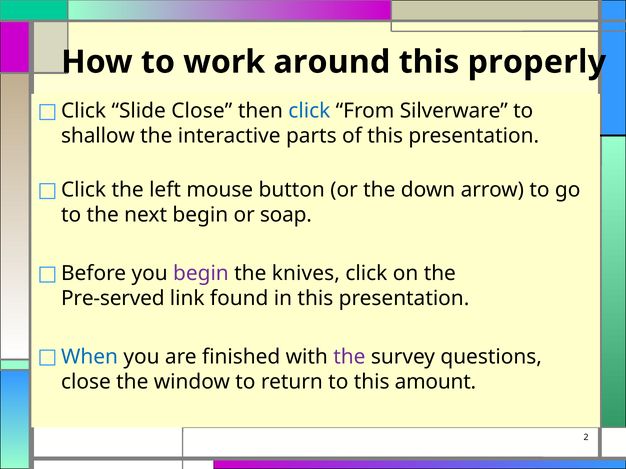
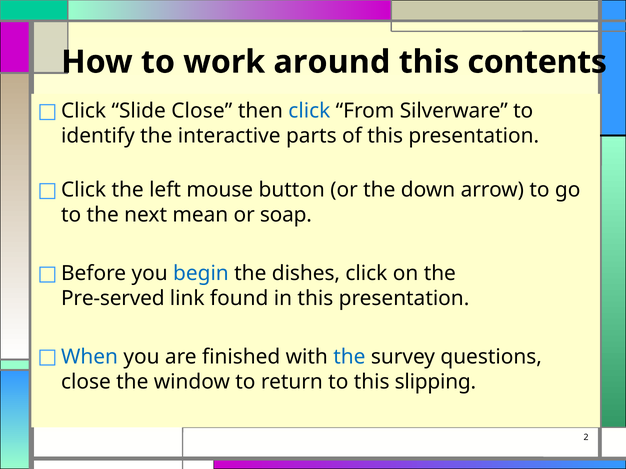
properly: properly -> contents
shallow: shallow -> identify
next begin: begin -> mean
begin at (201, 274) colour: purple -> blue
knives: knives -> dishes
the at (349, 357) colour: purple -> blue
amount: amount -> slipping
